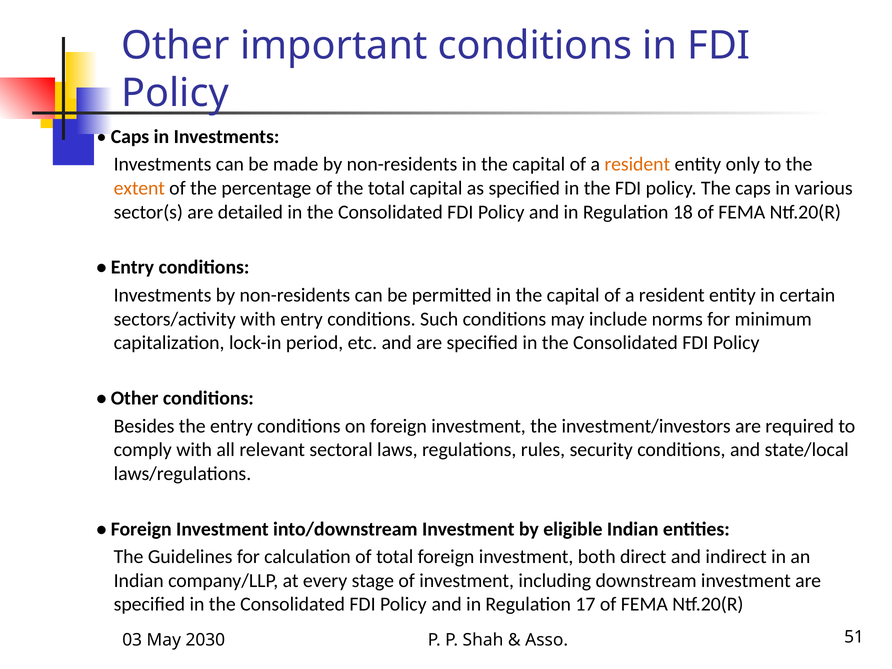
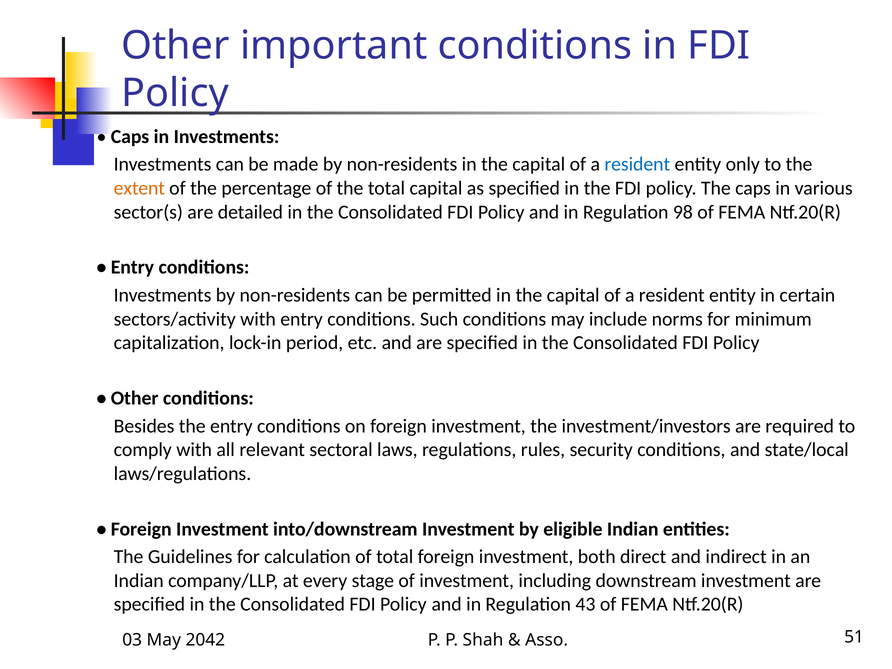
resident at (637, 164) colour: orange -> blue
18: 18 -> 98
17: 17 -> 43
2030: 2030 -> 2042
